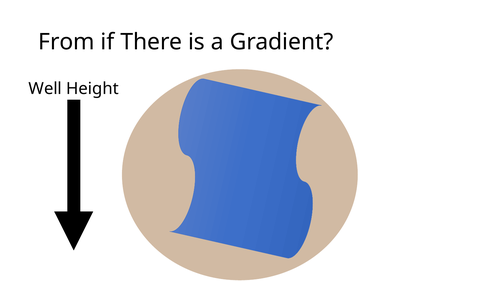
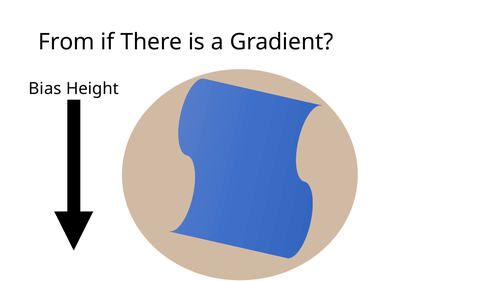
Well: Well -> Bias
